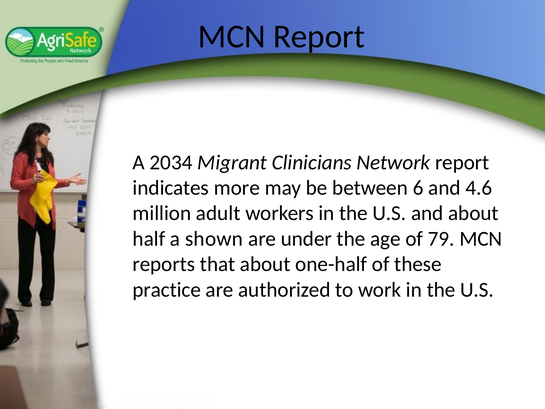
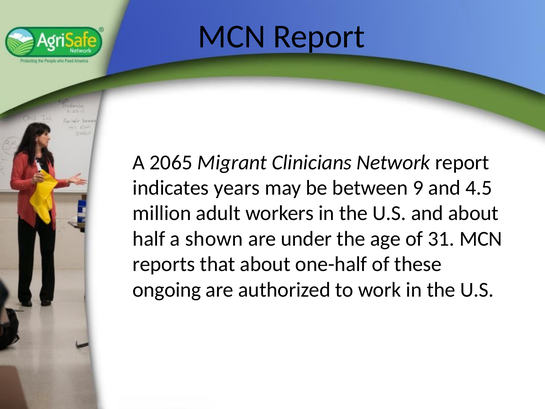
2034: 2034 -> 2065
more: more -> years
6: 6 -> 9
4.6: 4.6 -> 4.5
79: 79 -> 31
practice: practice -> ongoing
